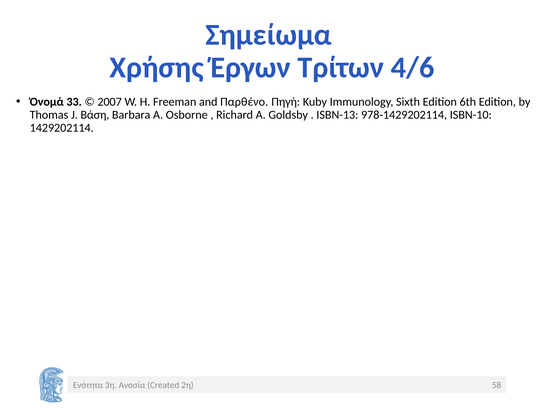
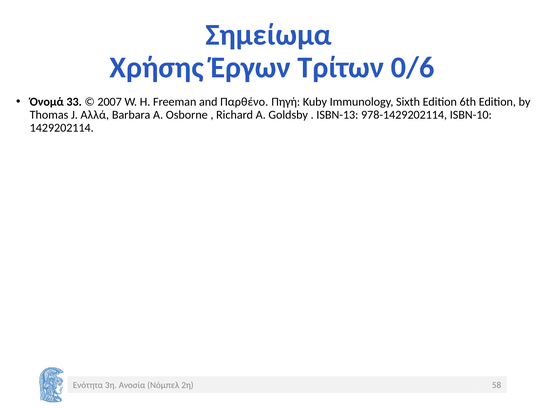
4/6: 4/6 -> 0/6
Βάση: Βάση -> Αλλά
Created: Created -> Νόμπελ
